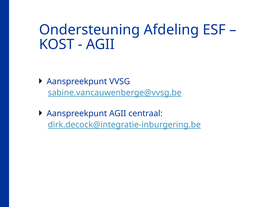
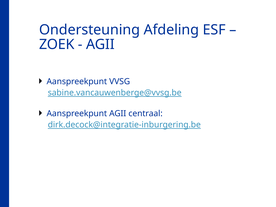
KOST: KOST -> ZOEK
